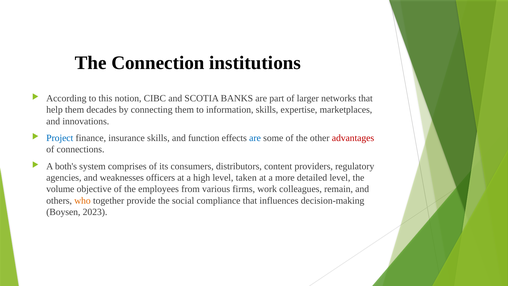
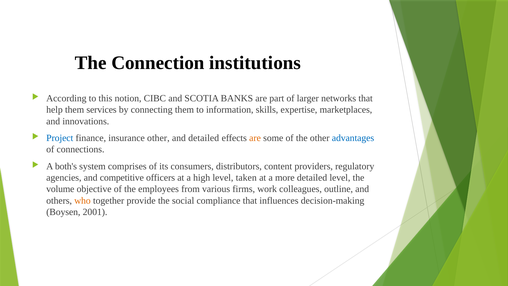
decades: decades -> services
insurance skills: skills -> other
and function: function -> detailed
are at (255, 138) colour: blue -> orange
advantages colour: red -> blue
weaknesses: weaknesses -> competitive
remain: remain -> outline
2023: 2023 -> 2001
